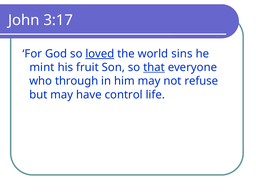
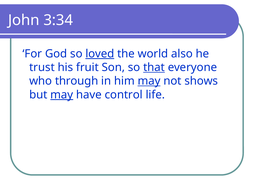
3:17: 3:17 -> 3:34
sins: sins -> also
mint: mint -> trust
may at (149, 81) underline: none -> present
refuse: refuse -> shows
may at (62, 95) underline: none -> present
